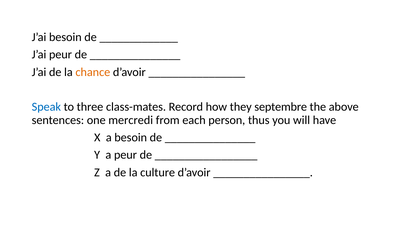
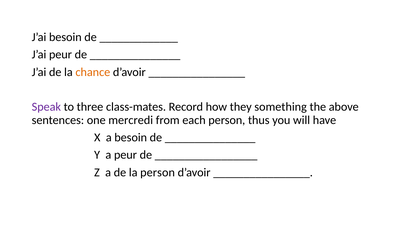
Speak colour: blue -> purple
septembre: septembre -> something
la culture: culture -> person
